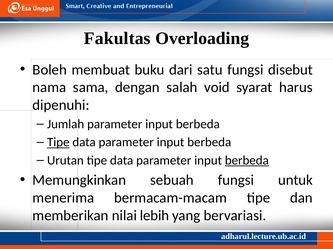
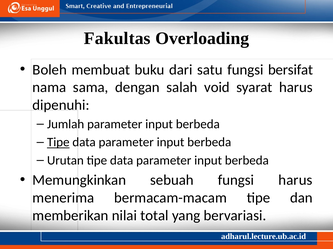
disebut: disebut -> bersifat
berbeda at (247, 161) underline: present -> none
fungsi untuk: untuk -> harus
lebih: lebih -> total
